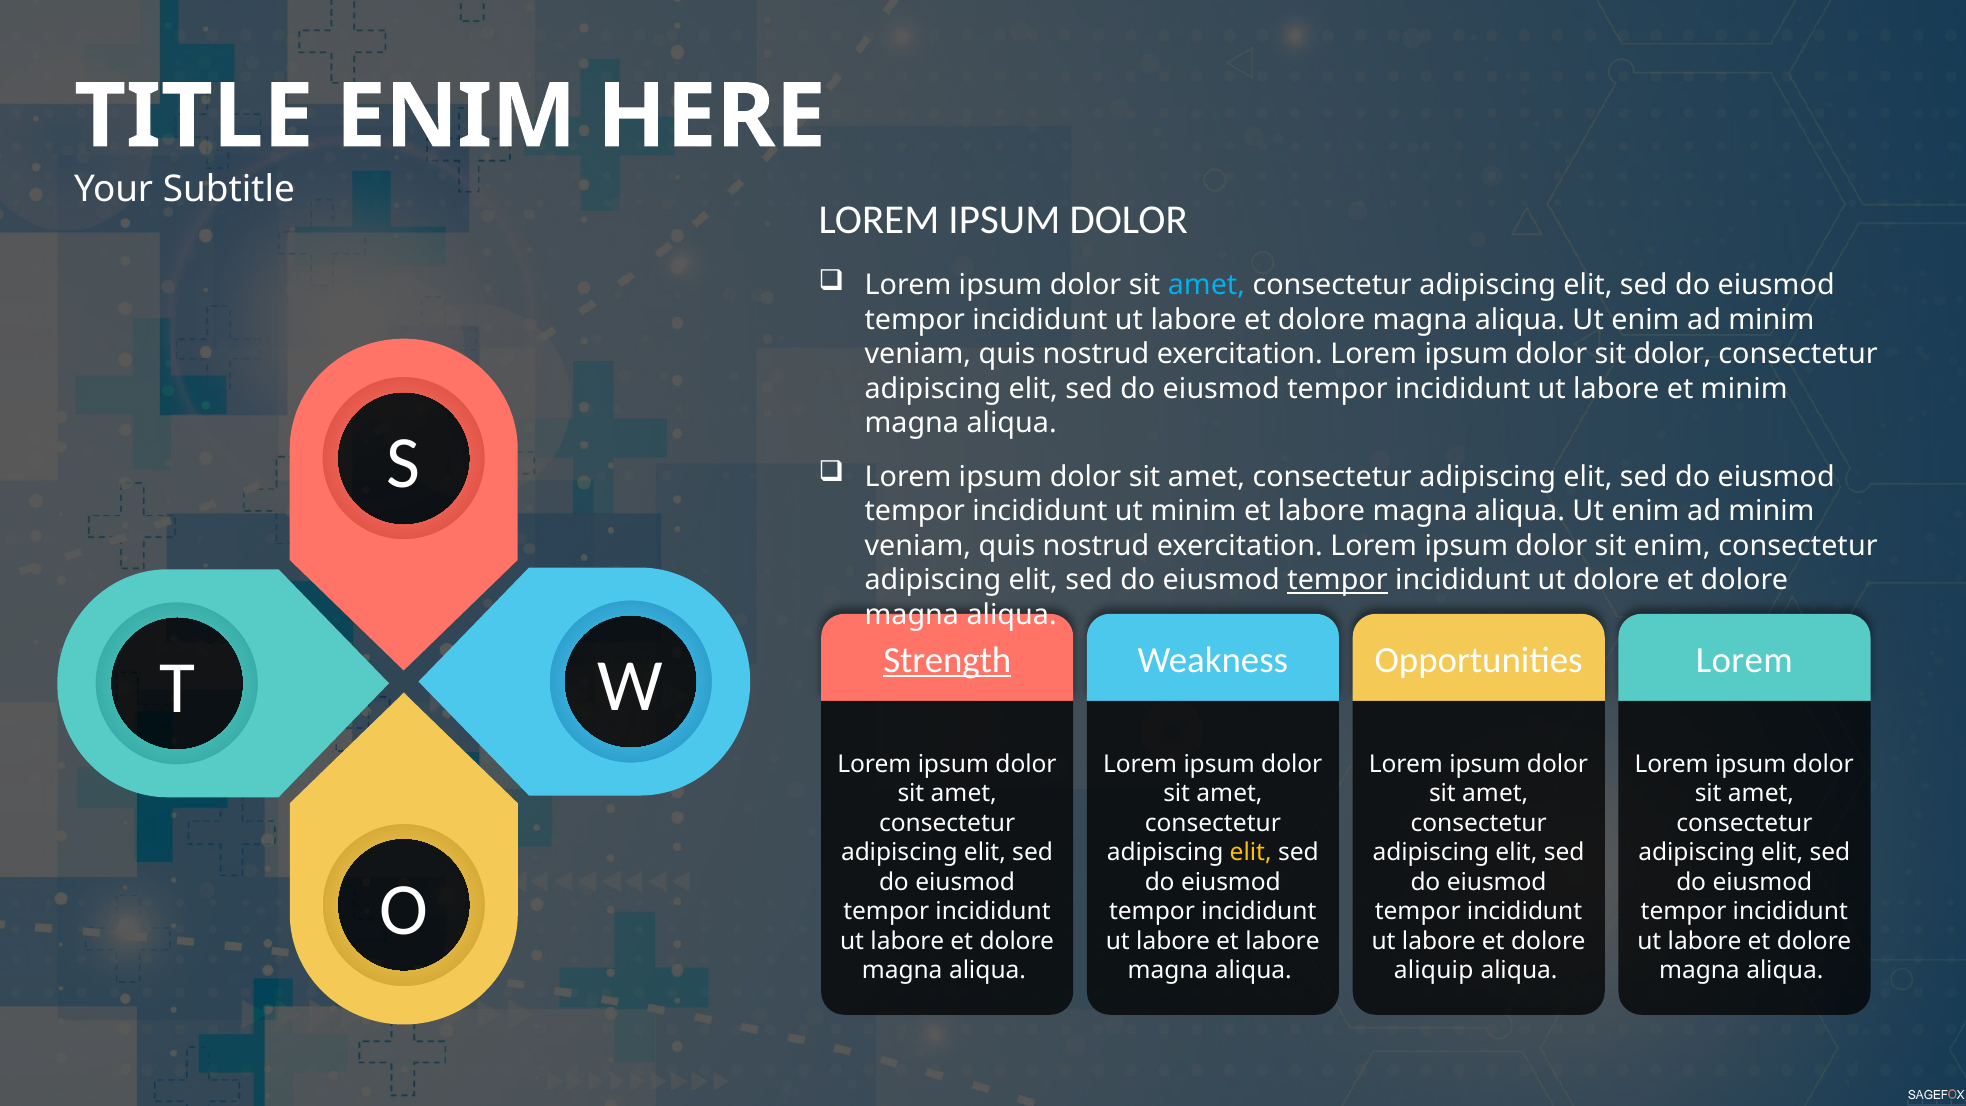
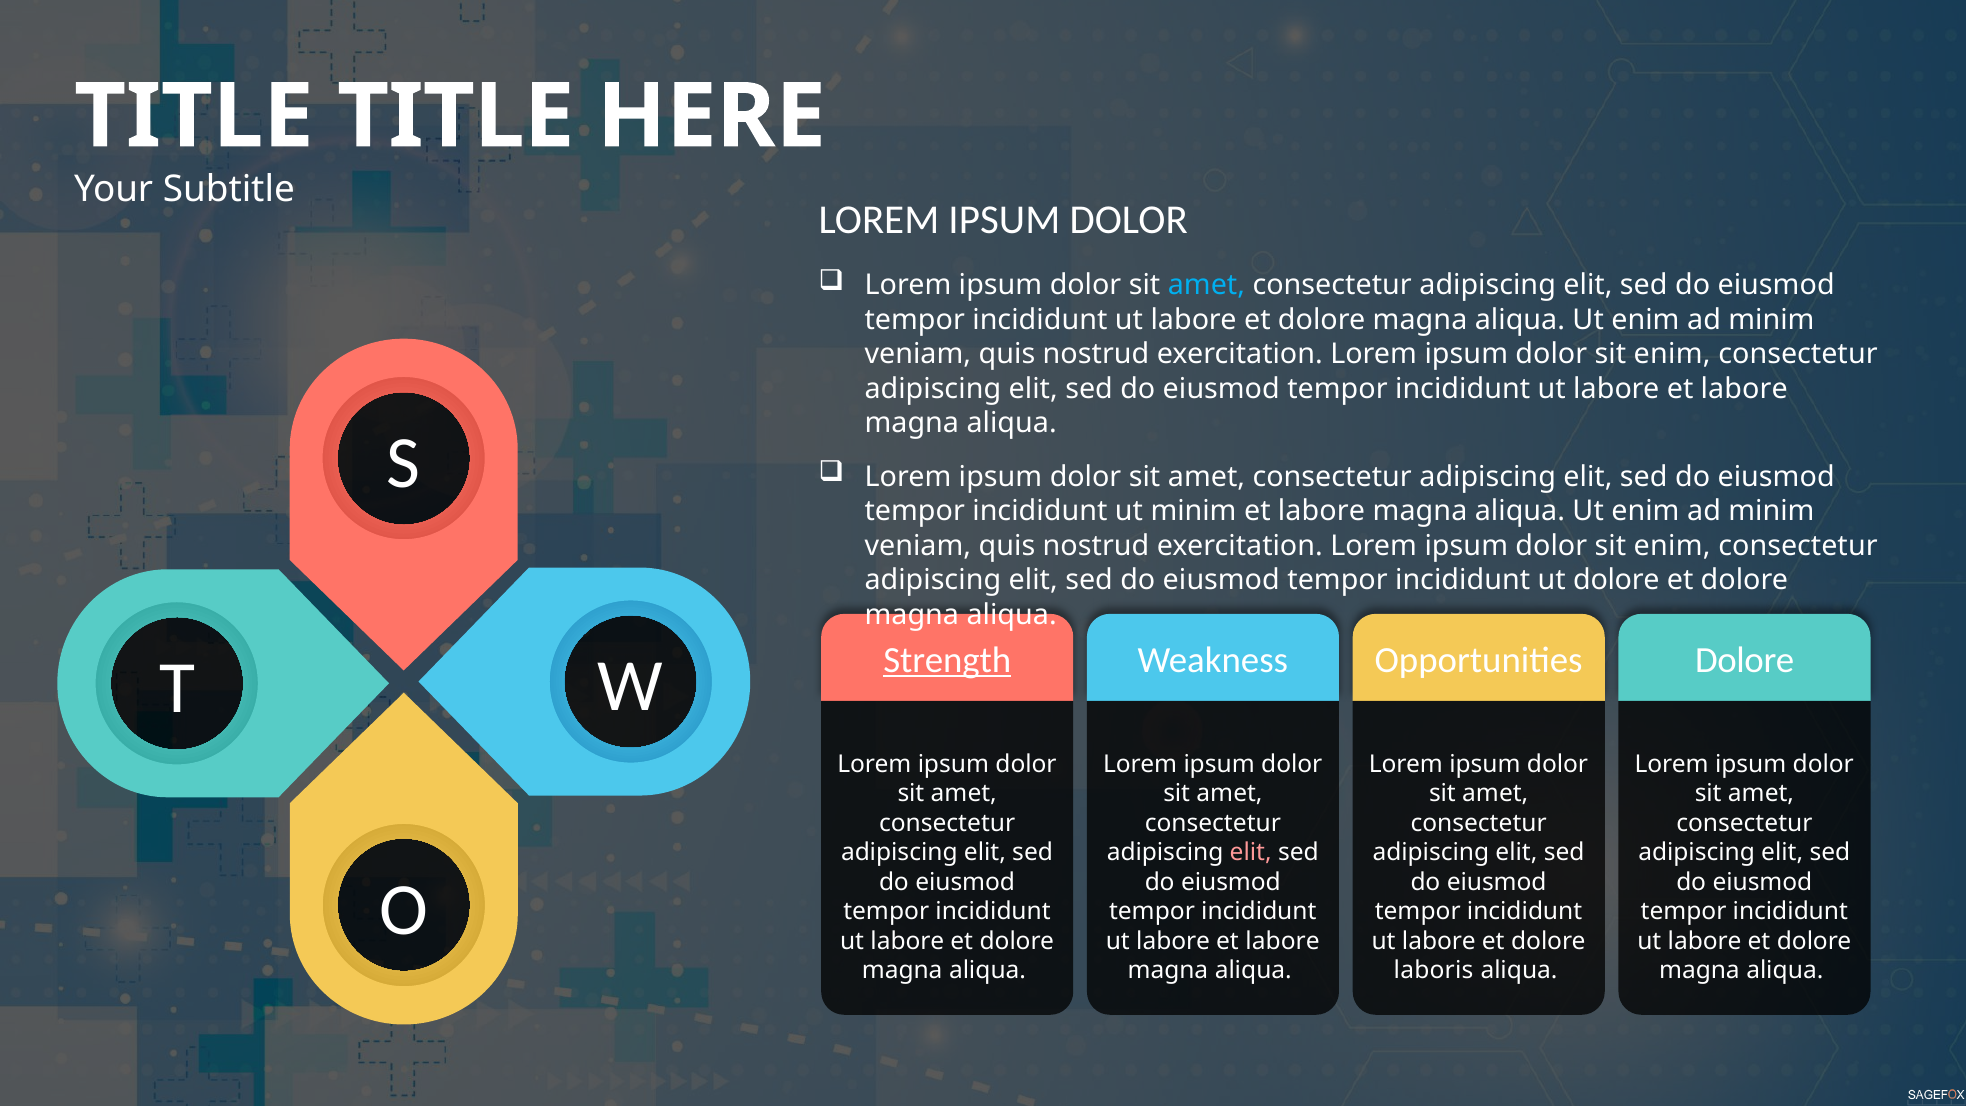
ENIM at (456, 117): ENIM -> TITLE
dolor at (1672, 354): dolor -> enim
minim at (1744, 389): minim -> labore
tempor at (1338, 580) underline: present -> none
Lorem at (1744, 660): Lorem -> Dolore
elit at (1251, 852) colour: yellow -> pink
aliquip: aliquip -> laboris
